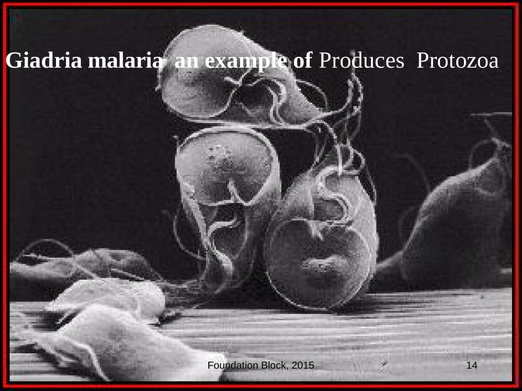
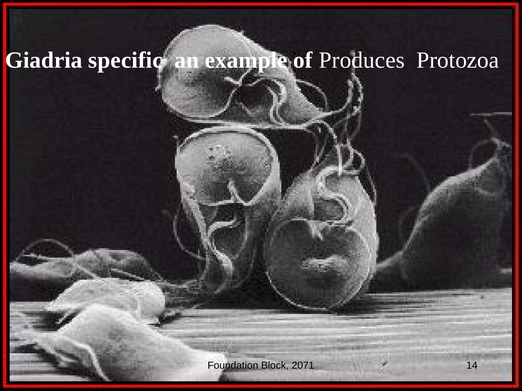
malaria: malaria -> specific
2015: 2015 -> 2071
